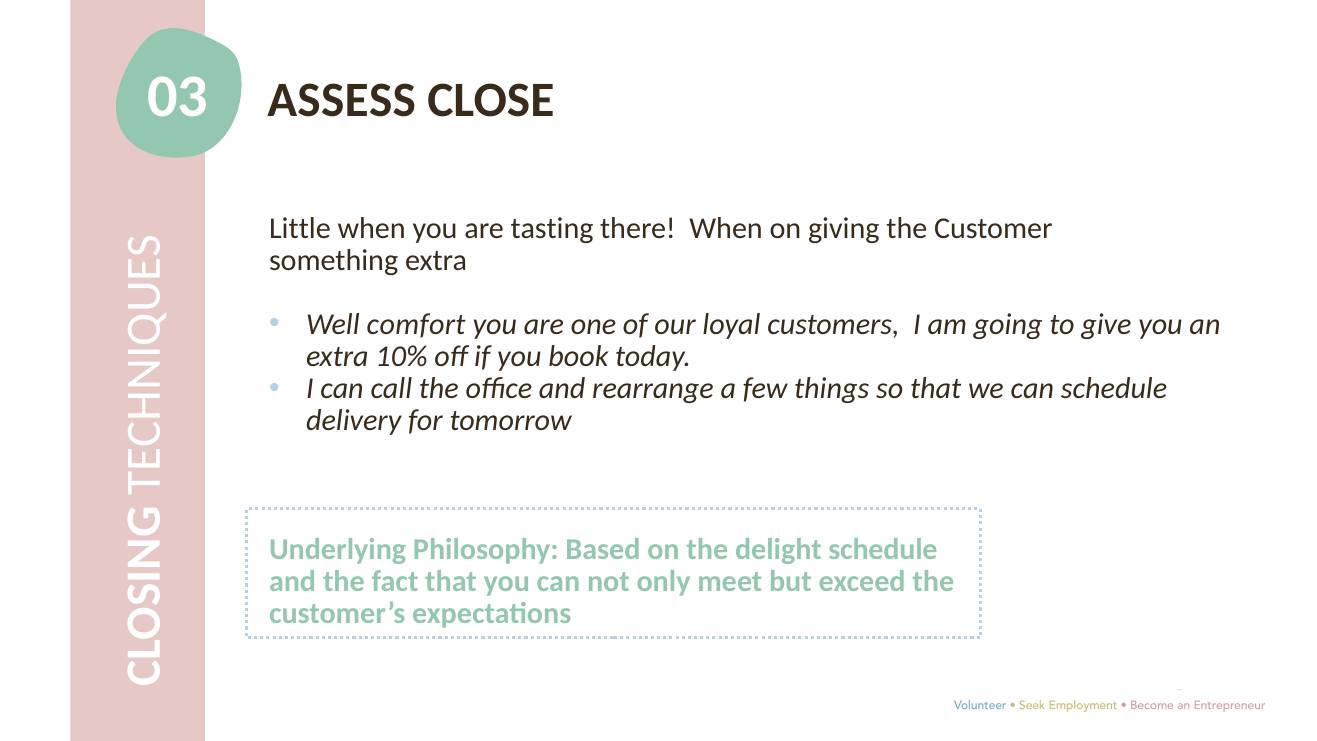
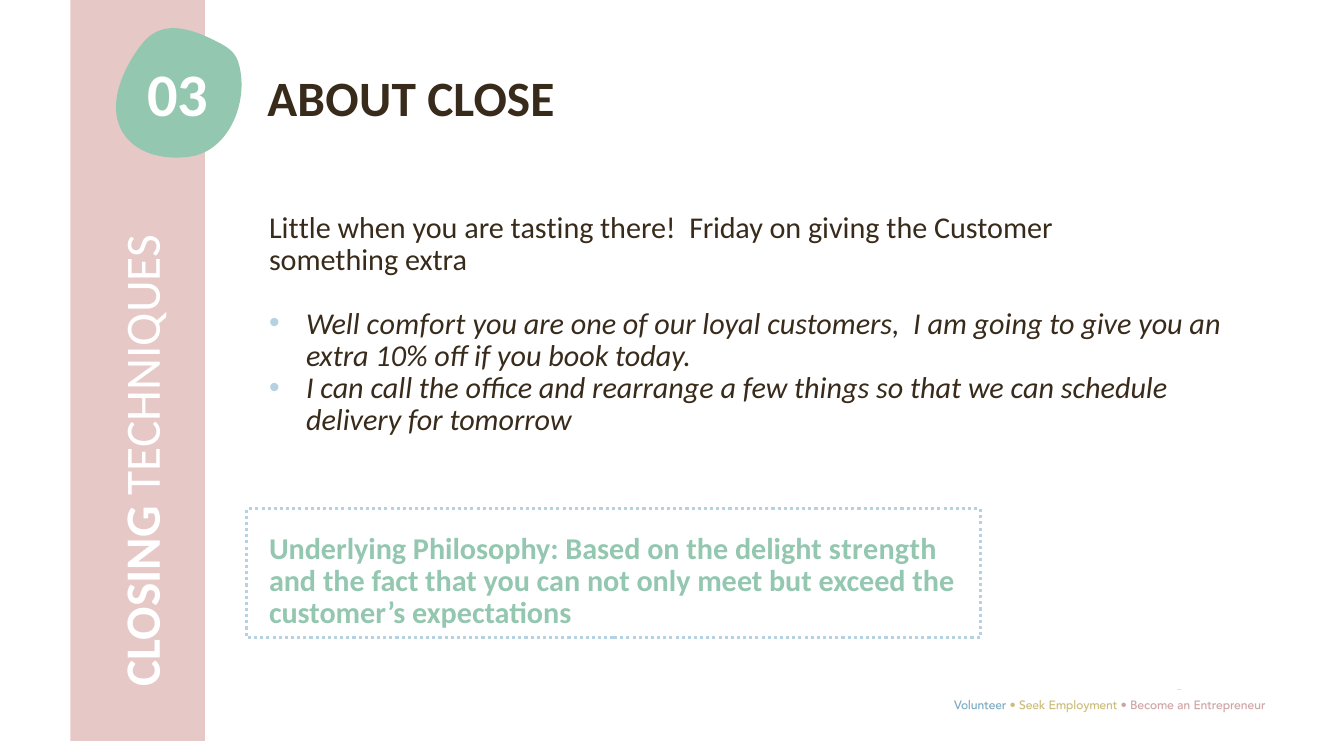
ASSESS: ASSESS -> ABOUT
there When: When -> Friday
delight schedule: schedule -> strength
